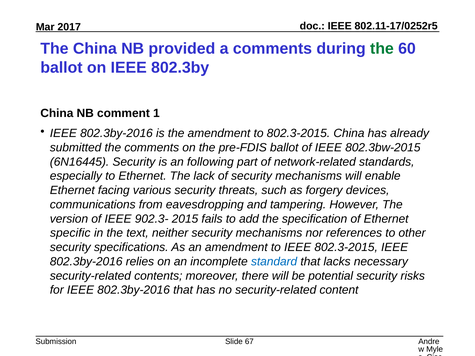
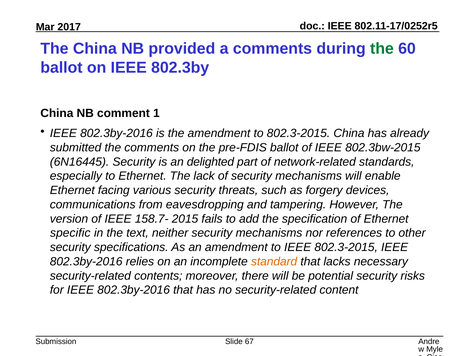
following: following -> delighted
902.3-: 902.3- -> 158.7-
standard colour: blue -> orange
